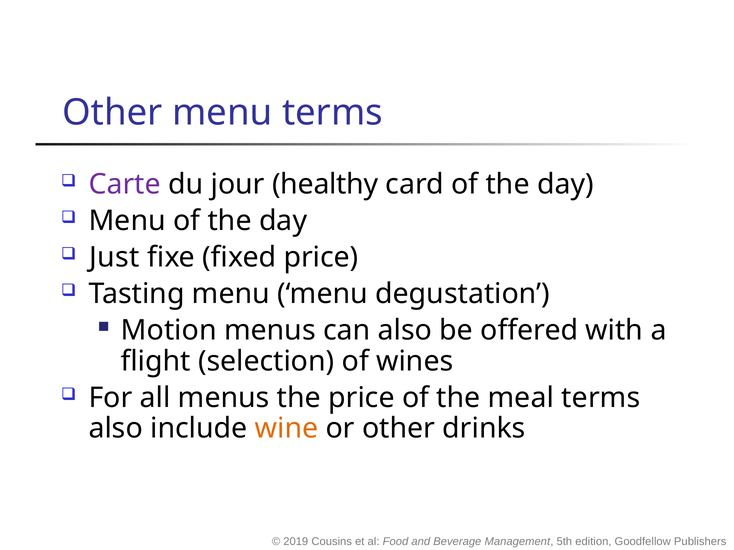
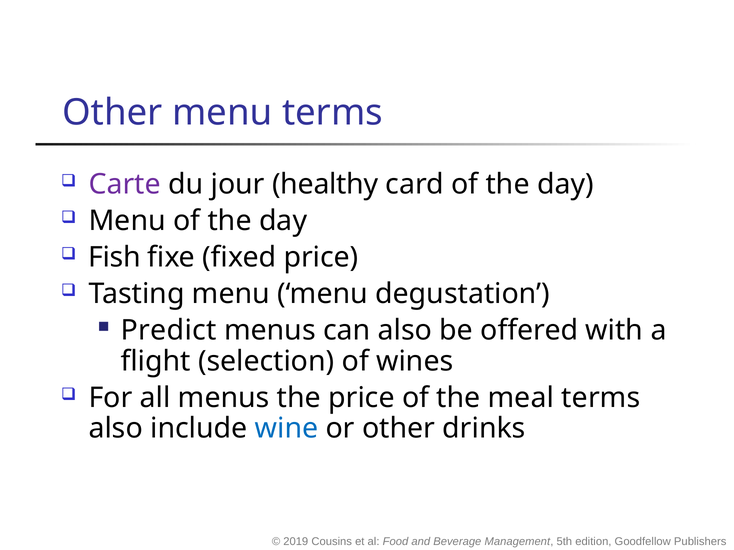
Just: Just -> Fish
Motion: Motion -> Predict
wine colour: orange -> blue
